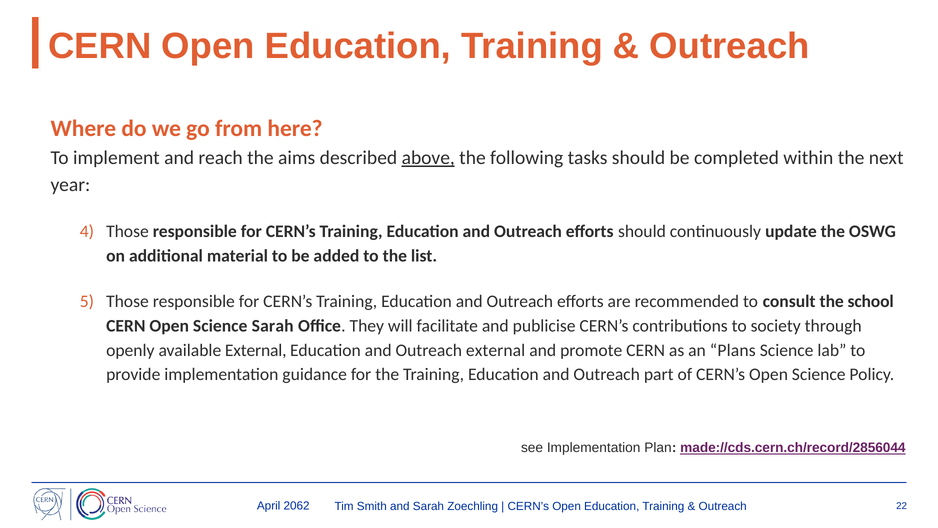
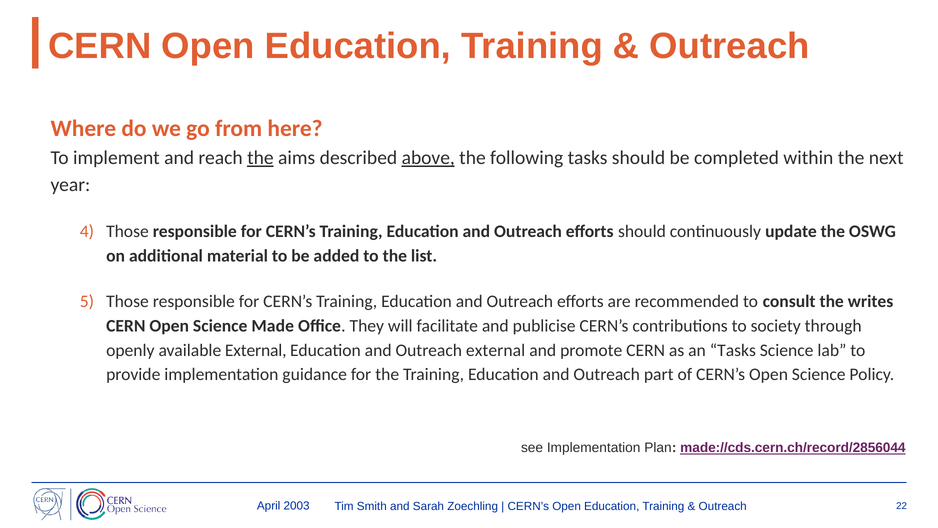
the at (260, 158) underline: none -> present
school: school -> writes
Science Sarah: Sarah -> Made
an Plans: Plans -> Tasks
2062: 2062 -> 2003
